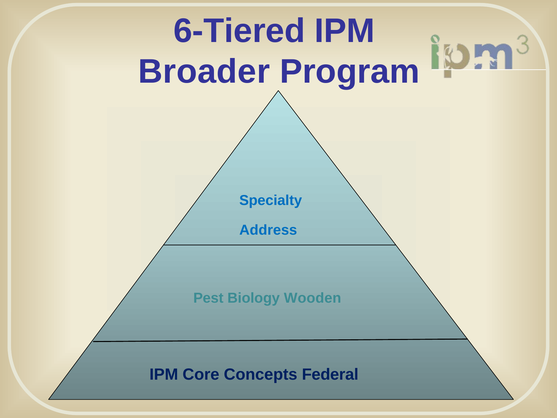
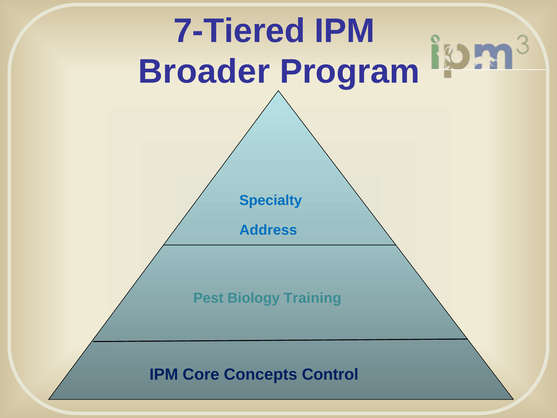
6-Tiered: 6-Tiered -> 7-Tiered
Wooden: Wooden -> Training
Federal: Federal -> Control
